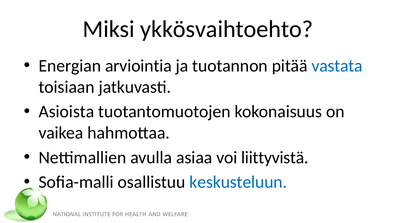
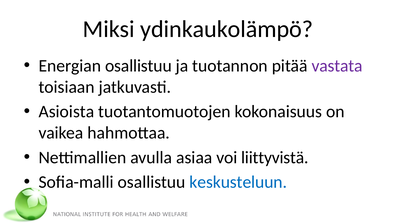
ykkösvaihtoehto: ykkösvaihtoehto -> ydinkaukolämpö
Energian arviointia: arviointia -> osallistuu
vastata colour: blue -> purple
